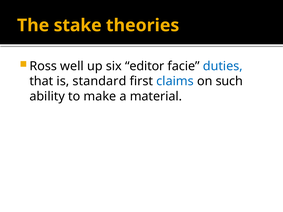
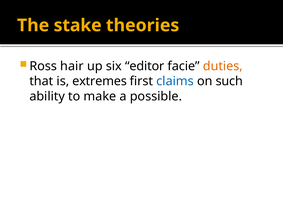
well: well -> hair
duties colour: blue -> orange
standard: standard -> extremes
material: material -> possible
